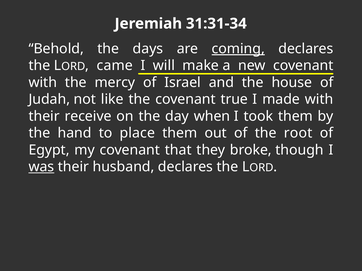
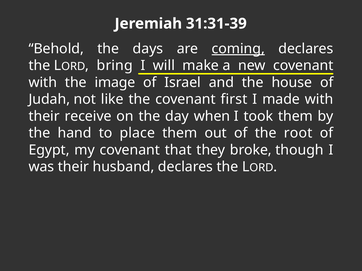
31:31-34: 31:31-34 -> 31:31-39
came: came -> bring
mercy: mercy -> image
true: true -> first
was underline: present -> none
